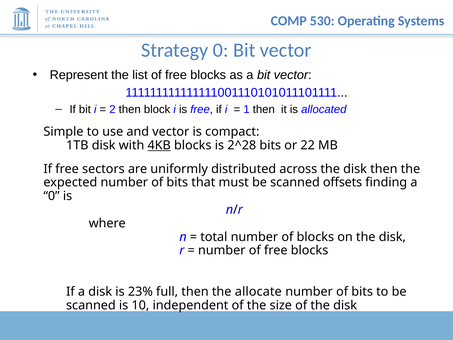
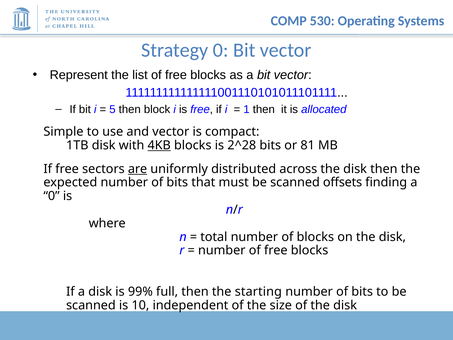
2: 2 -> 5
22: 22 -> 81
are underline: none -> present
23%: 23% -> 99%
allocate: allocate -> starting
